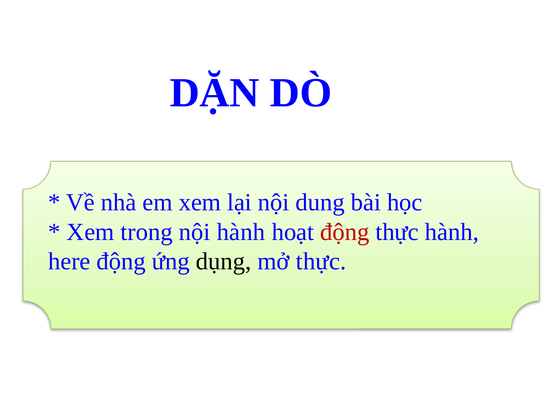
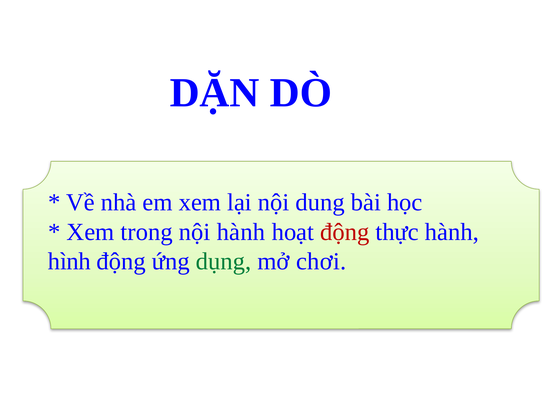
here: here -> hình
dụng colour: black -> green
mở thực: thực -> chơi
